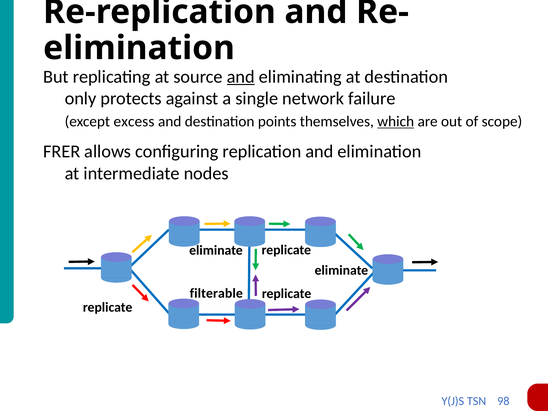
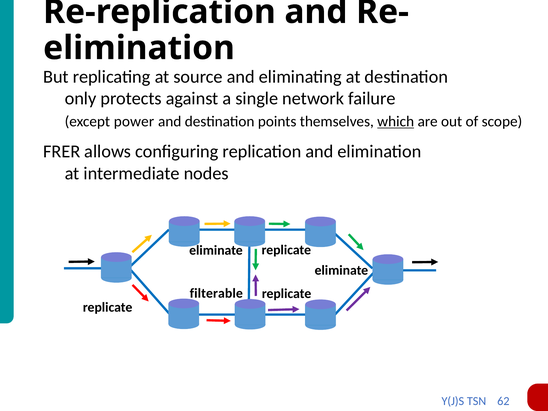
and at (241, 77) underline: present -> none
excess: excess -> power
98: 98 -> 62
